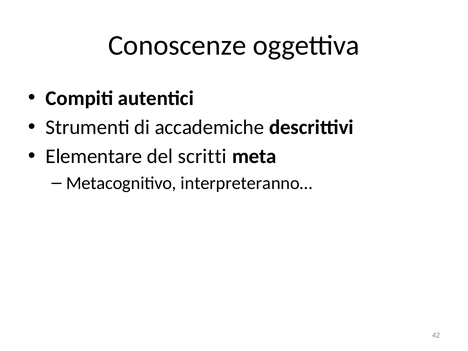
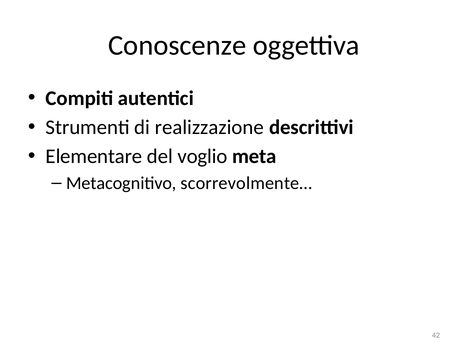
accademiche: accademiche -> realizzazione
scritti: scritti -> voglio
interpreteranno…: interpreteranno… -> scorrevolmente…
